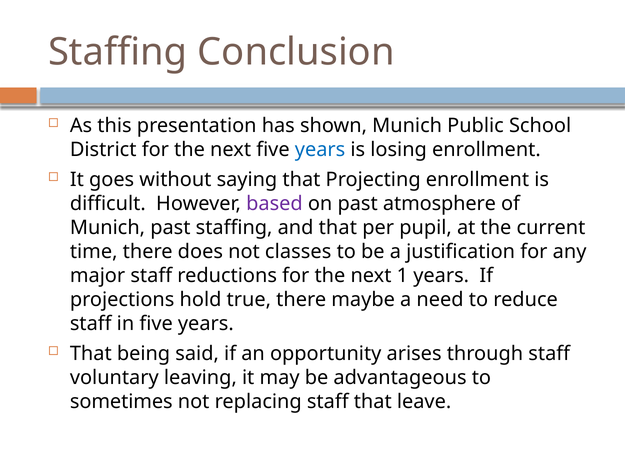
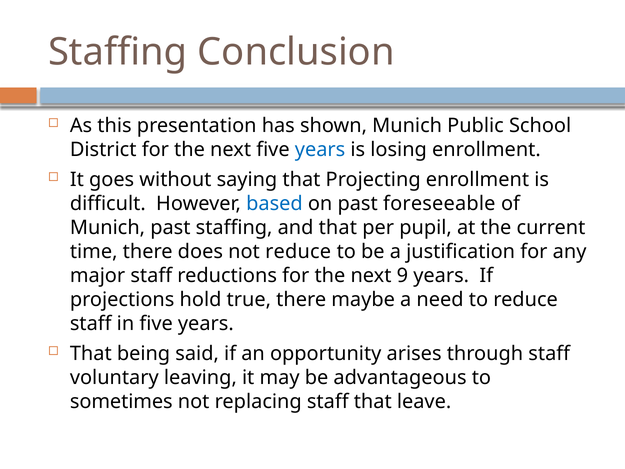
based colour: purple -> blue
atmosphere: atmosphere -> foreseeable
not classes: classes -> reduce
1: 1 -> 9
